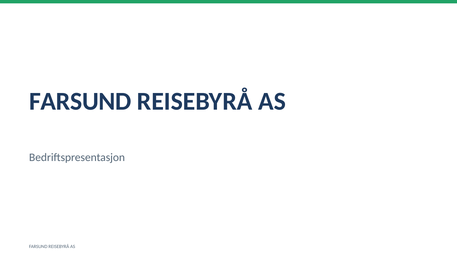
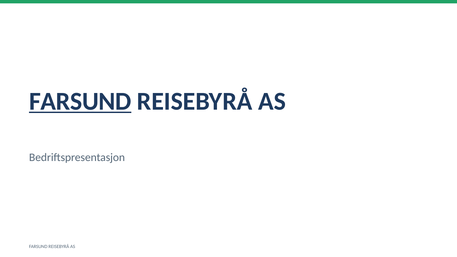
FARSUND at (80, 101) underline: none -> present
